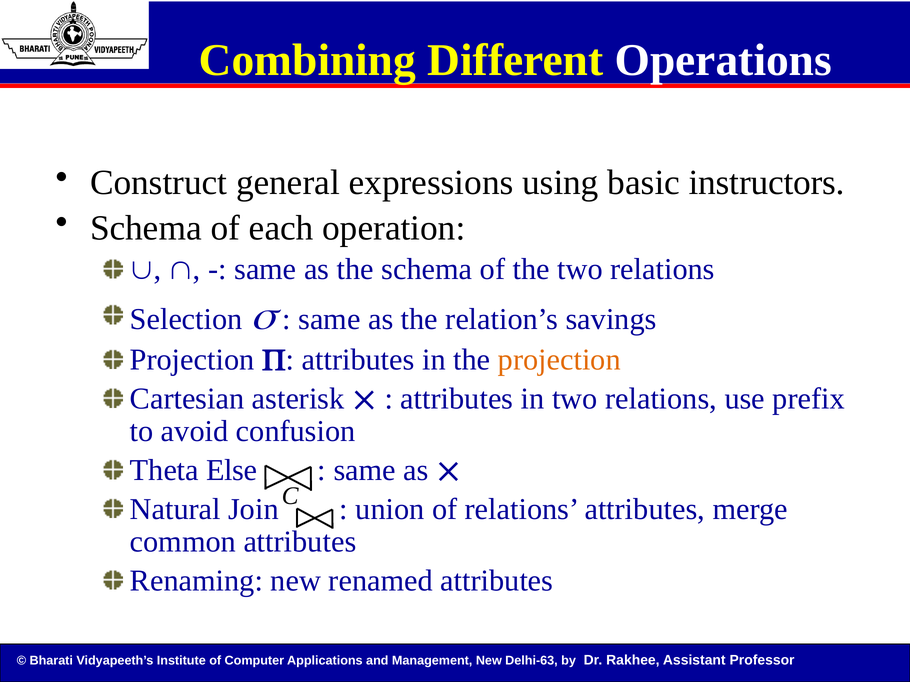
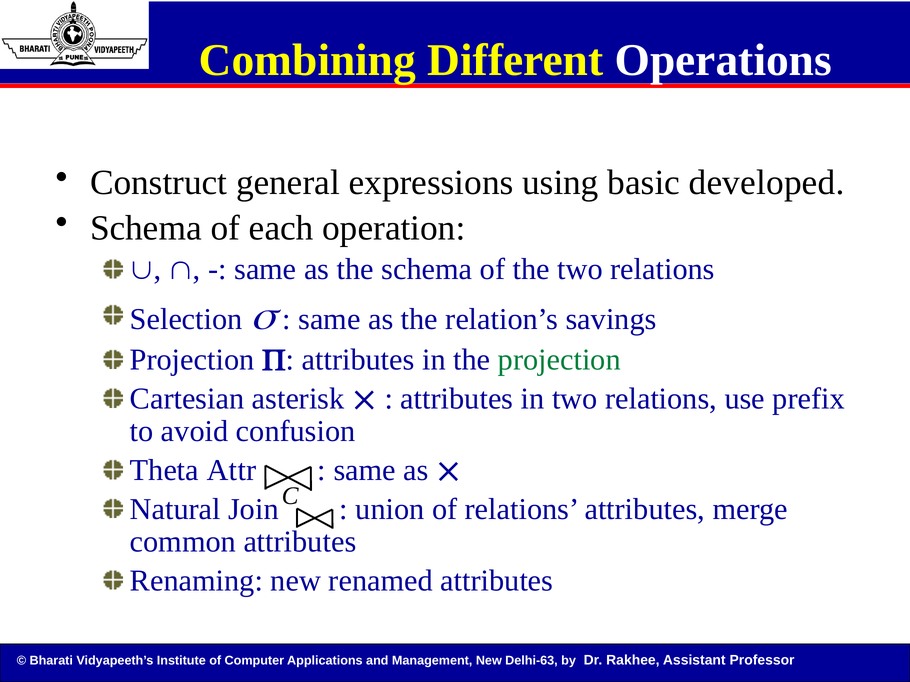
instructors: instructors -> developed
projection at (559, 360) colour: orange -> green
Else: Else -> Attr
